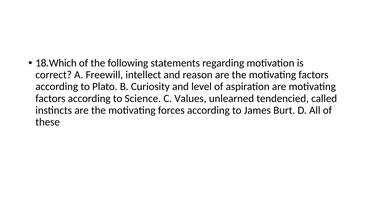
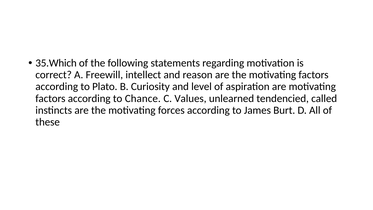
18.Which: 18.Which -> 35.Which
Science: Science -> Chance
